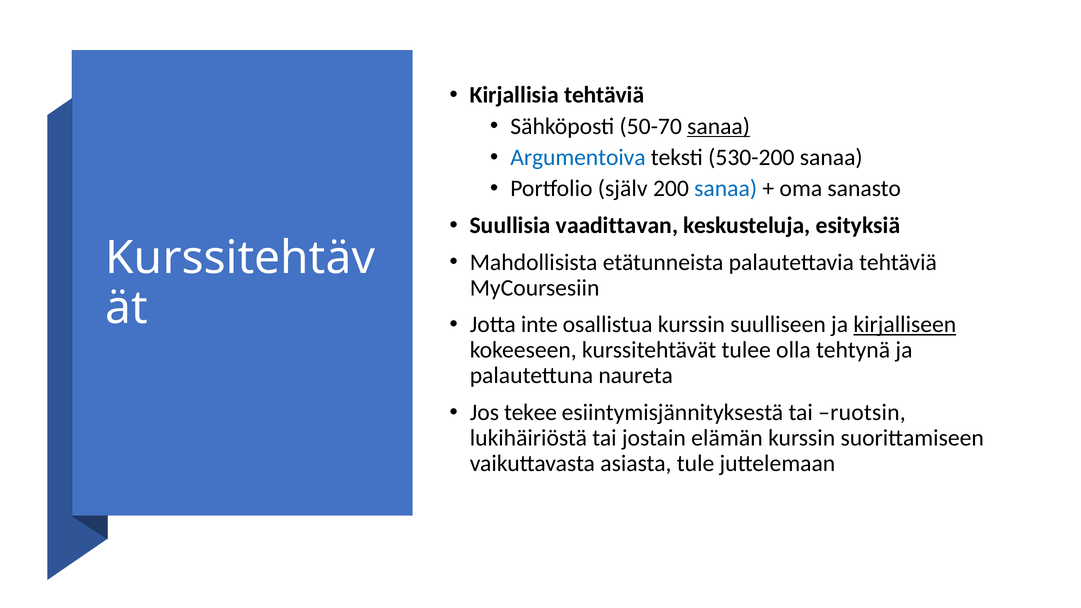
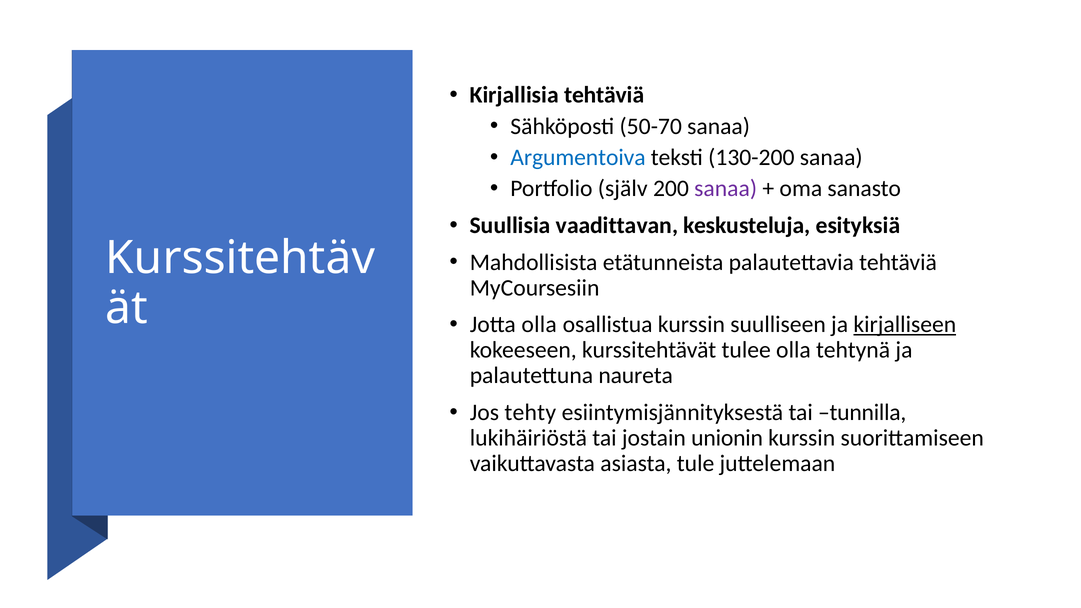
sanaa at (719, 126) underline: present -> none
530-200: 530-200 -> 130-200
sanaa at (726, 189) colour: blue -> purple
Jotta inte: inte -> olla
tekee: tekee -> tehty
ruotsin: ruotsin -> tunnilla
elämän: elämän -> unionin
